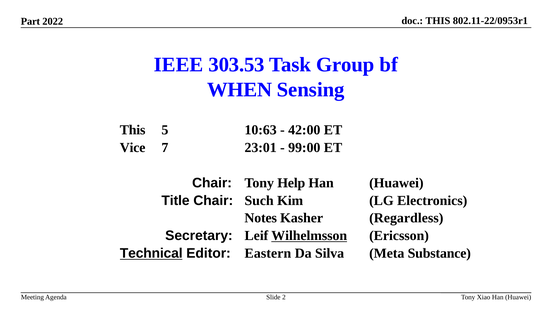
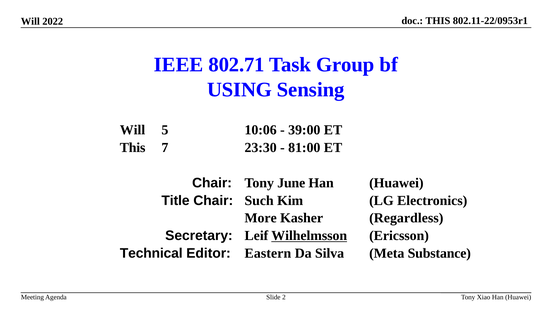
Part at (30, 21): Part -> Will
303.53: 303.53 -> 802.71
WHEN: WHEN -> USING
This at (133, 130): This -> Will
10:63: 10:63 -> 10:06
42:00: 42:00 -> 39:00
Vice at (133, 148): Vice -> This
23:01: 23:01 -> 23:30
99:00: 99:00 -> 81:00
Help: Help -> June
Notes: Notes -> More
Technical underline: present -> none
